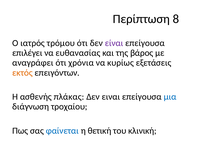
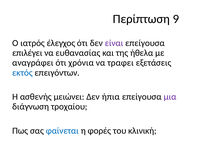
8: 8 -> 9
τρόμου: τρόμου -> έλεγχος
βάρος: βάρος -> ήθελα
κυρίως: κυρίως -> τραφει
εκτός colour: orange -> blue
πλάκας: πλάκας -> μειώνει
ειναι: ειναι -> ήπια
μια colour: blue -> purple
θετική: θετική -> φορές
